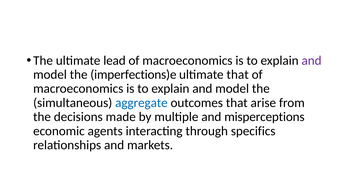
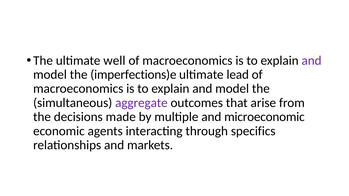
lead: lead -> well
ultimate that: that -> lead
aggregate colour: blue -> purple
misperceptions: misperceptions -> microeconomic
